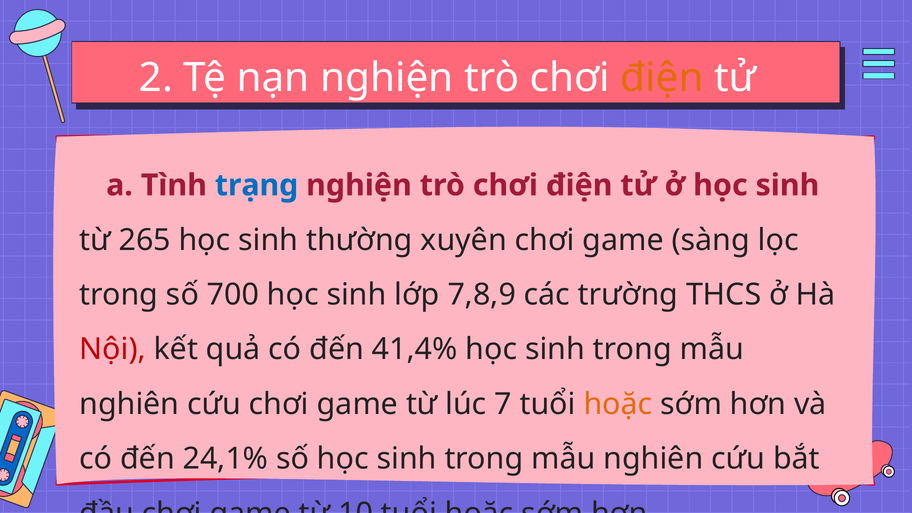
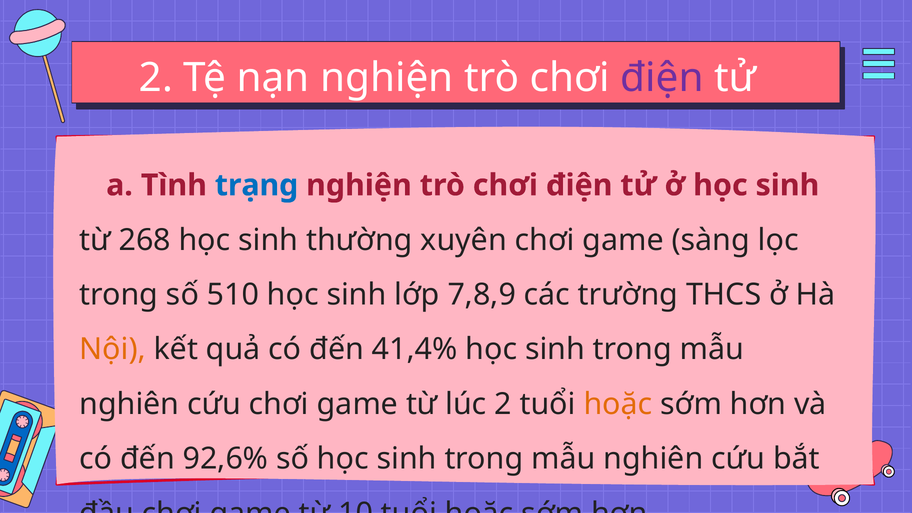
điện at (662, 78) colour: orange -> purple
265: 265 -> 268
700: 700 -> 510
Nội colour: red -> orange
lúc 7: 7 -> 2
24,1%: 24,1% -> 92,6%
